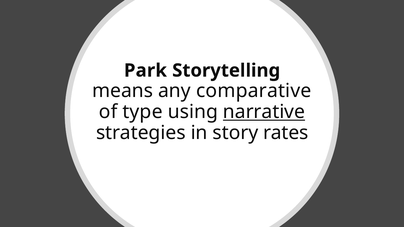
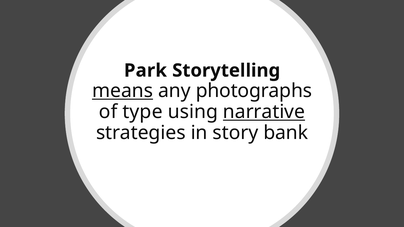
means underline: none -> present
comparative: comparative -> photographs
rates: rates -> bank
